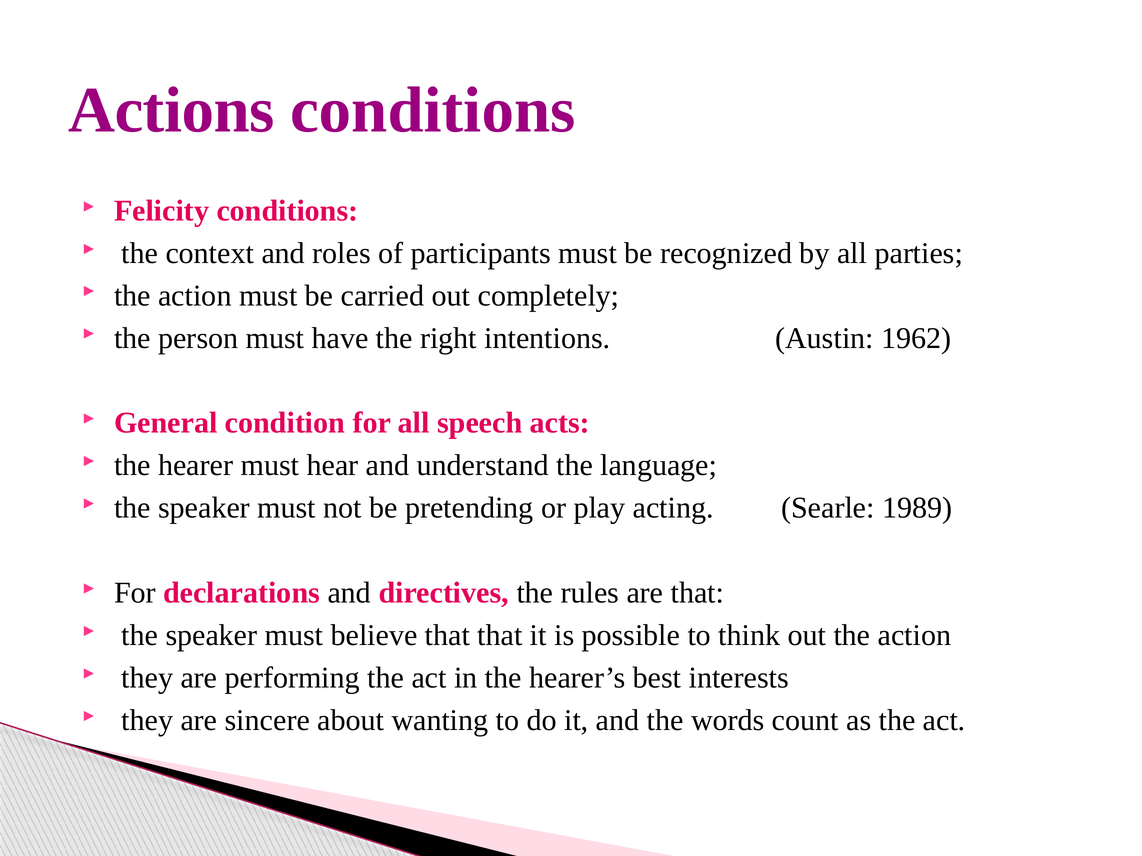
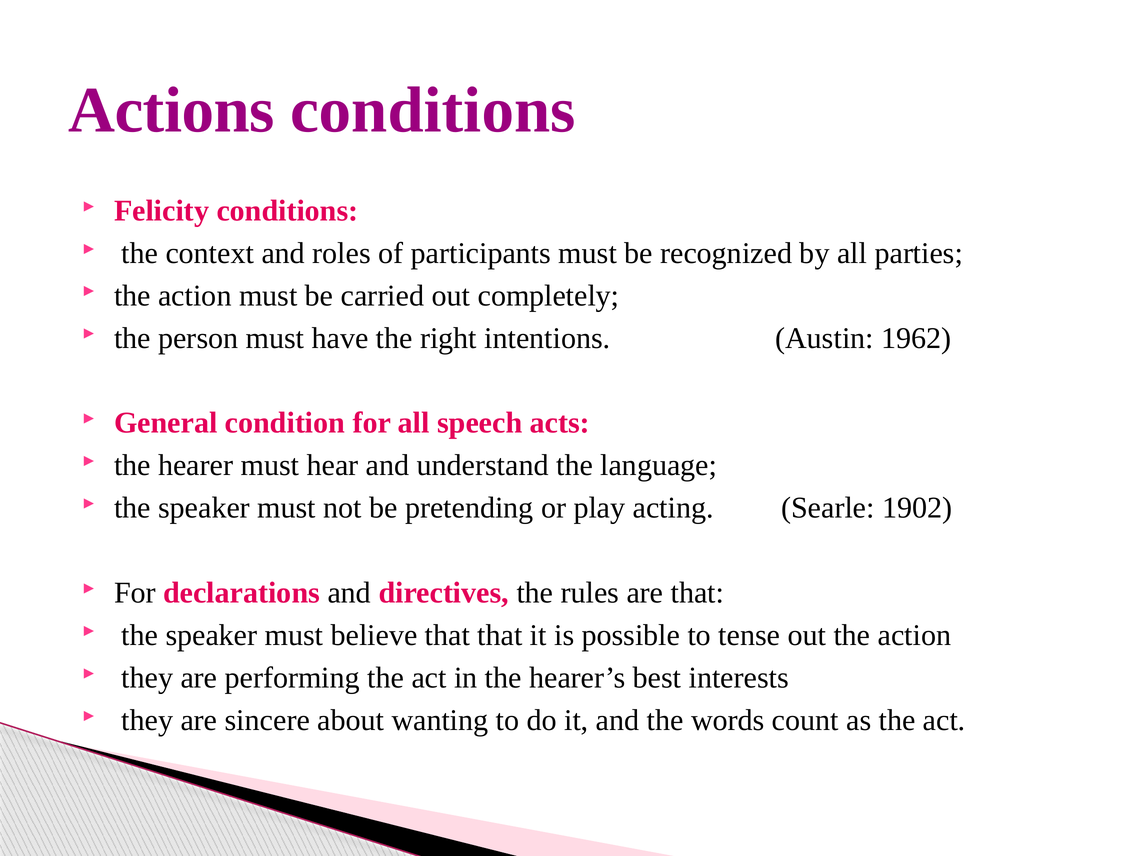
1989: 1989 -> 1902
think: think -> tense
